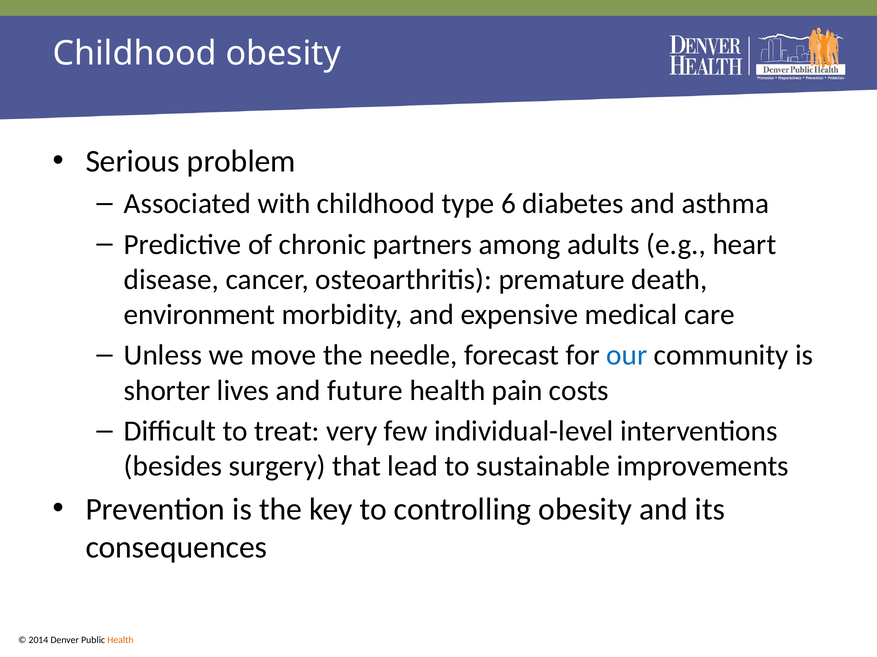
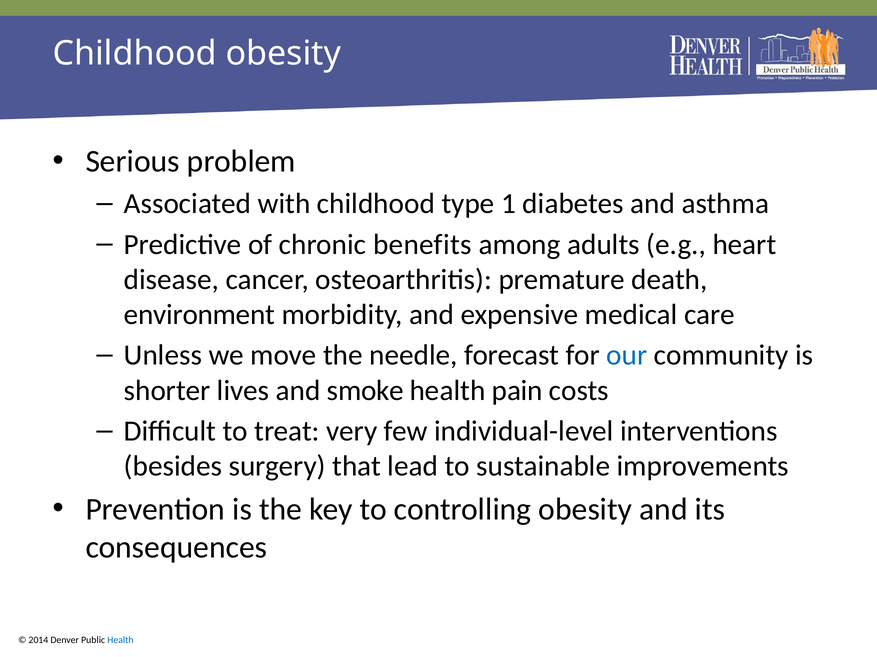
6: 6 -> 1
partners: partners -> benefits
future: future -> smoke
Health at (120, 641) colour: orange -> blue
